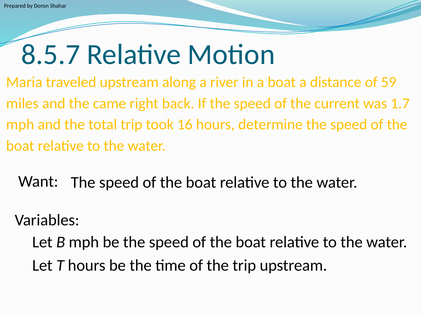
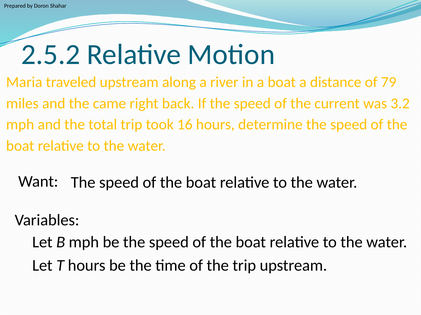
8.5.7: 8.5.7 -> 2.5.2
59: 59 -> 79
1.7: 1.7 -> 3.2
